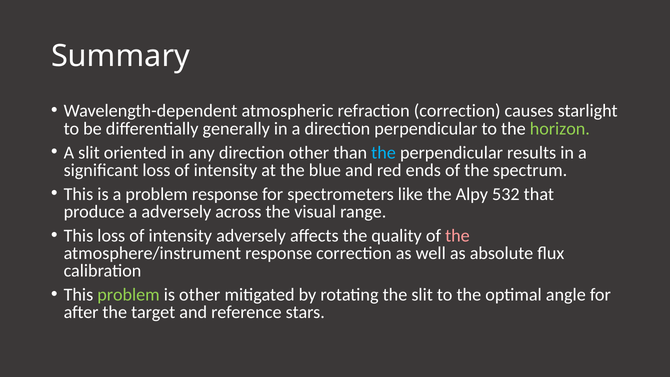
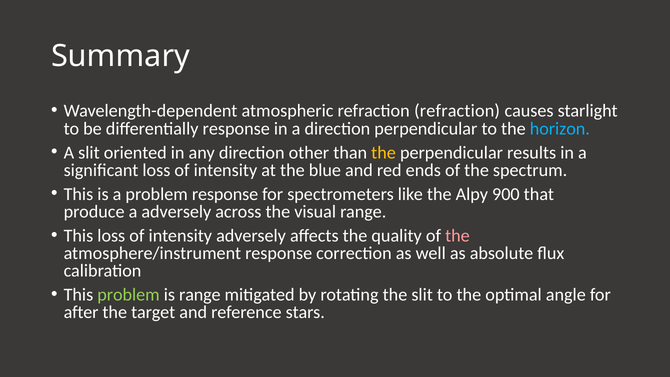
refraction correction: correction -> refraction
differentially generally: generally -> response
horizon colour: light green -> light blue
the at (384, 152) colour: light blue -> yellow
532: 532 -> 900
is other: other -> range
